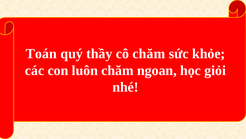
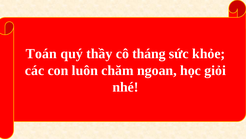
cô chăm: chăm -> tháng
